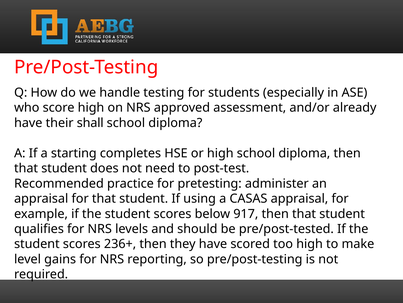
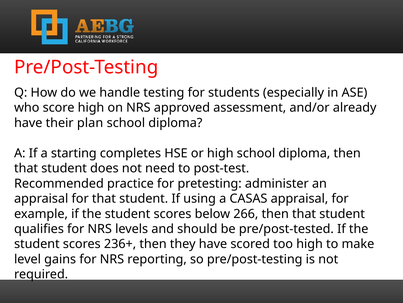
shall: shall -> plan
917: 917 -> 266
